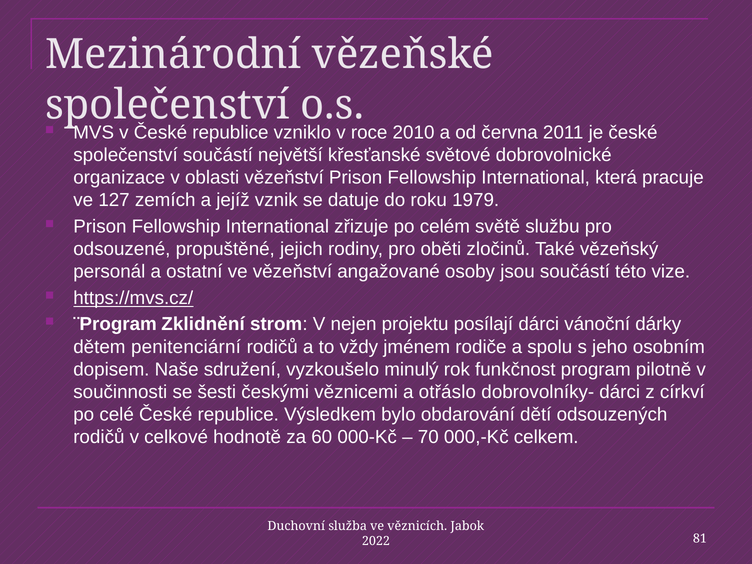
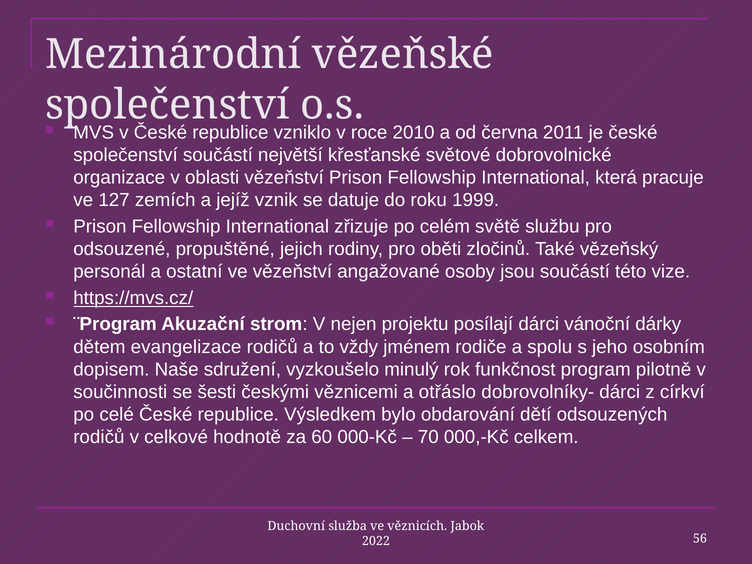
1979: 1979 -> 1999
Zklidnění: Zklidnění -> Akuzační
penitenciární: penitenciární -> evangelizace
81: 81 -> 56
